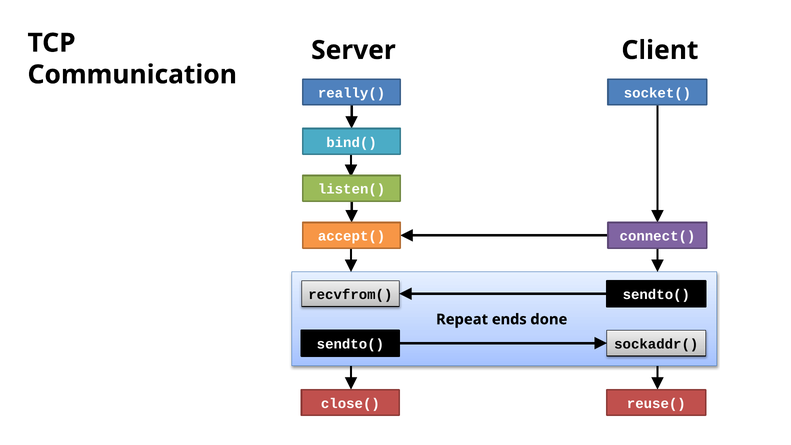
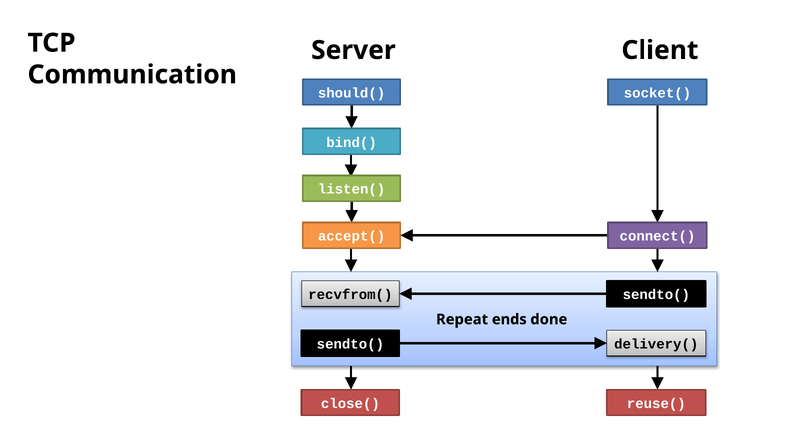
really(: really( -> should(
sockaddr(: sockaddr( -> delivery(
